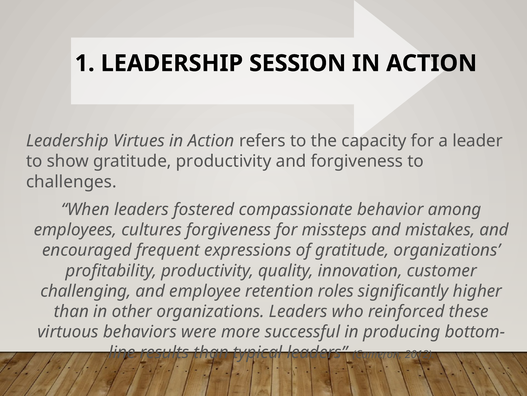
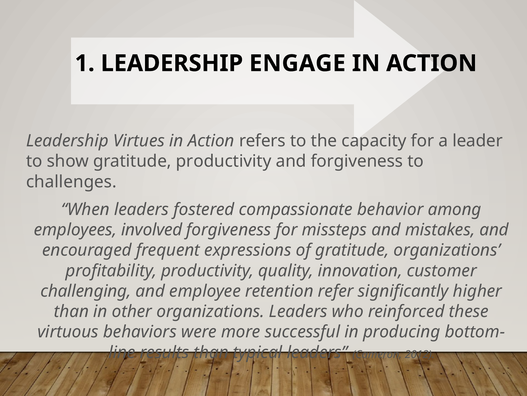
SESSION: SESSION -> ENGAGE
cultures: cultures -> involved
roles: roles -> refer
